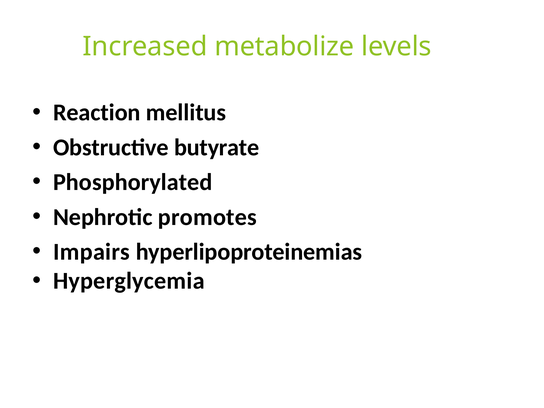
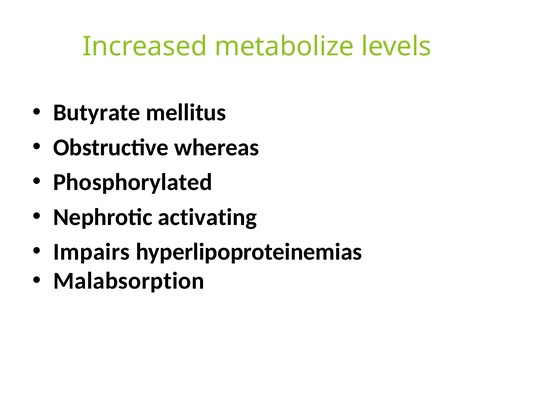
Reaction: Reaction -> Butyrate
butyrate: butyrate -> whereas
promotes: promotes -> activating
Hyperglycemia: Hyperglycemia -> Malabsorption
